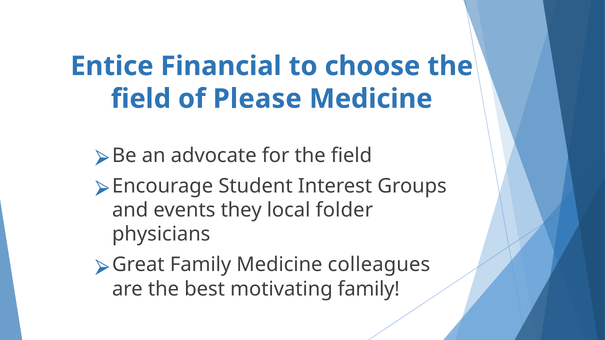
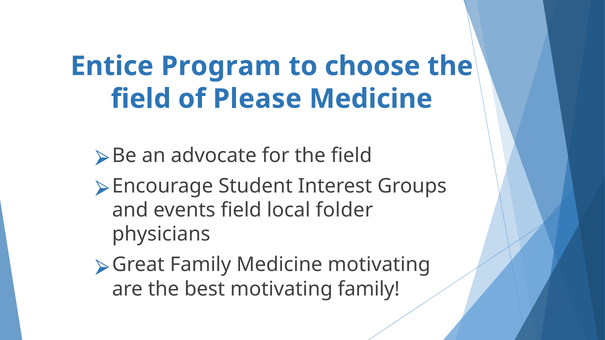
Financial: Financial -> Program
events they: they -> field
Medicine colleagues: colleagues -> motivating
